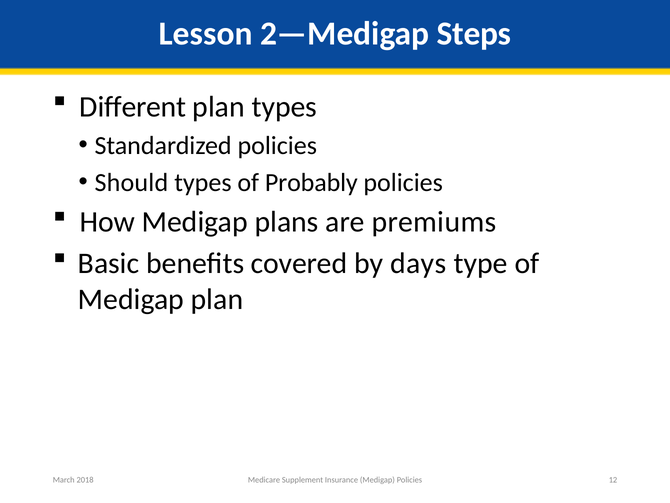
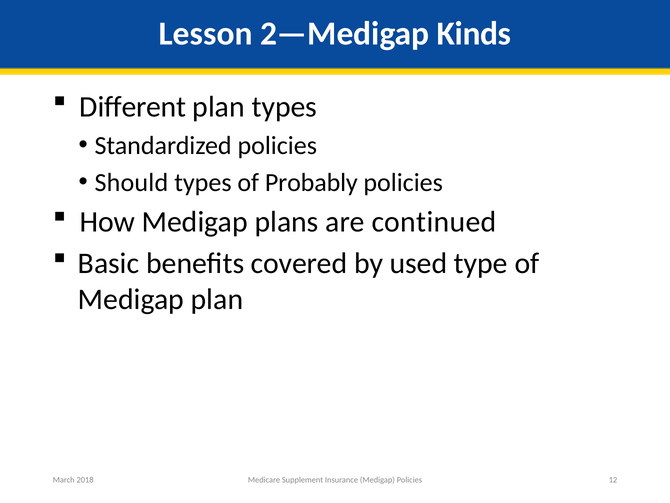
Steps: Steps -> Kinds
premiums: premiums -> continued
days: days -> used
